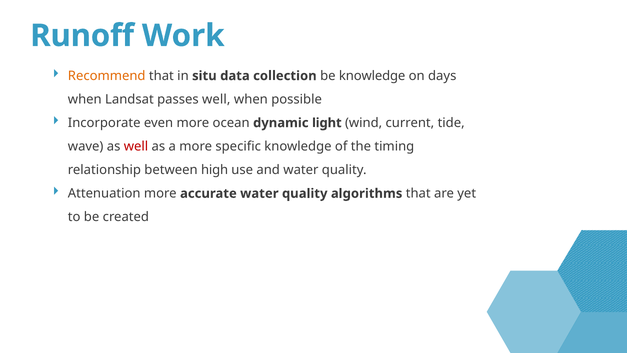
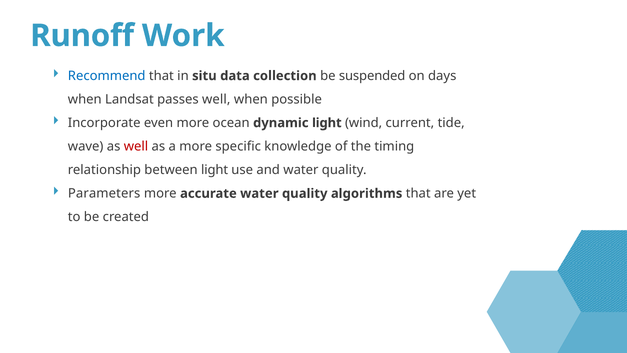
Recommend colour: orange -> blue
be knowledge: knowledge -> suspended
between high: high -> light
Attenuation: Attenuation -> Parameters
